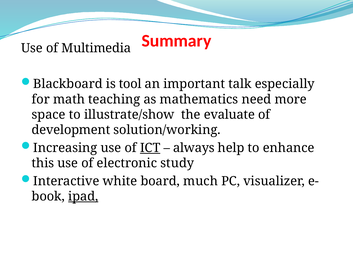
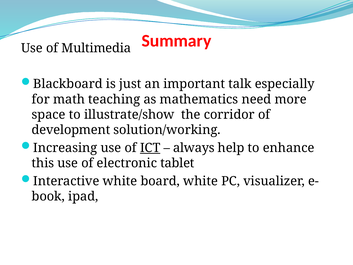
tool: tool -> just
evaluate: evaluate -> corridor
study: study -> tablet
board much: much -> white
ipad underline: present -> none
